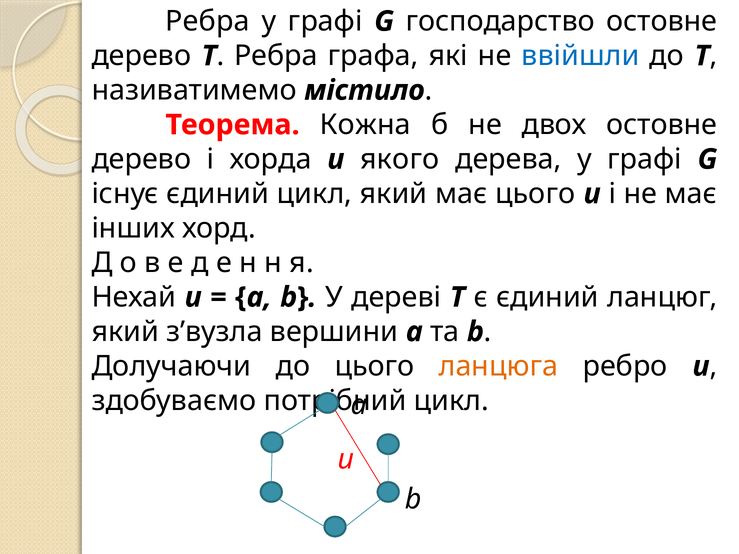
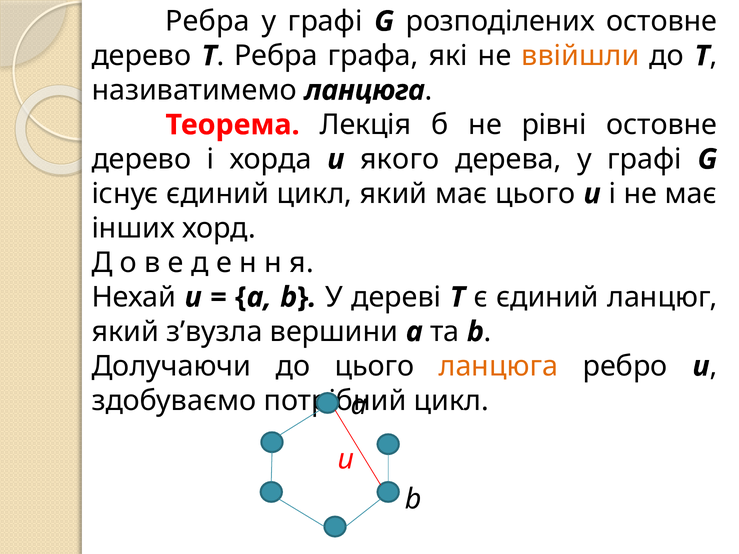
господарство: господарство -> розподілених
ввійшли colour: blue -> orange
називатимемо містило: містило -> ланцюга
Кожна: Кожна -> Лекція
двох: двох -> рівні
